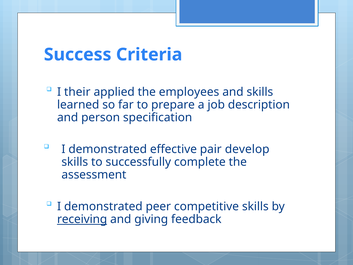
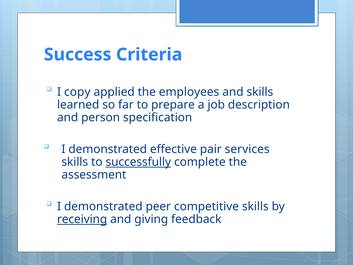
their: their -> copy
develop: develop -> services
successfully underline: none -> present
